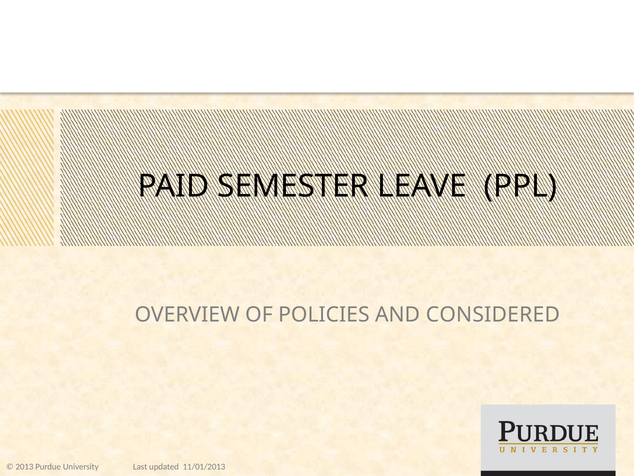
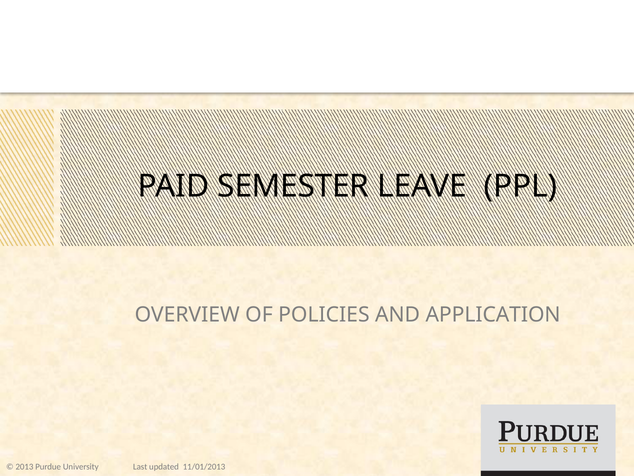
CONSIDERED: CONSIDERED -> APPLICATION
